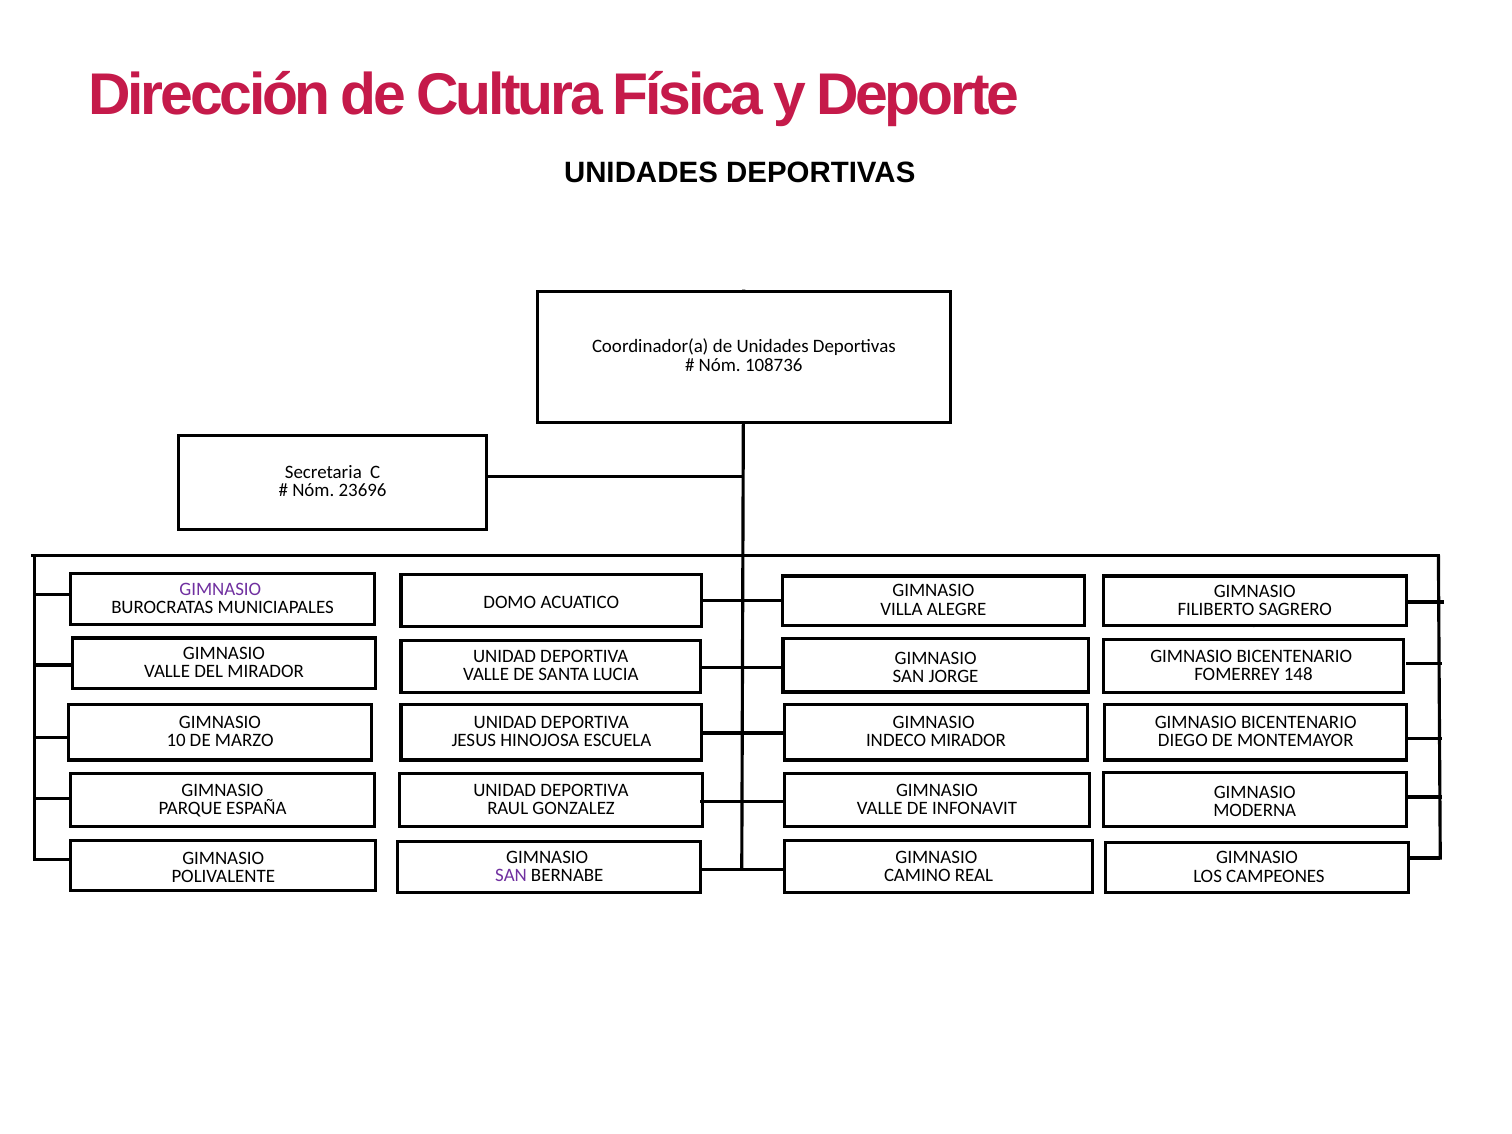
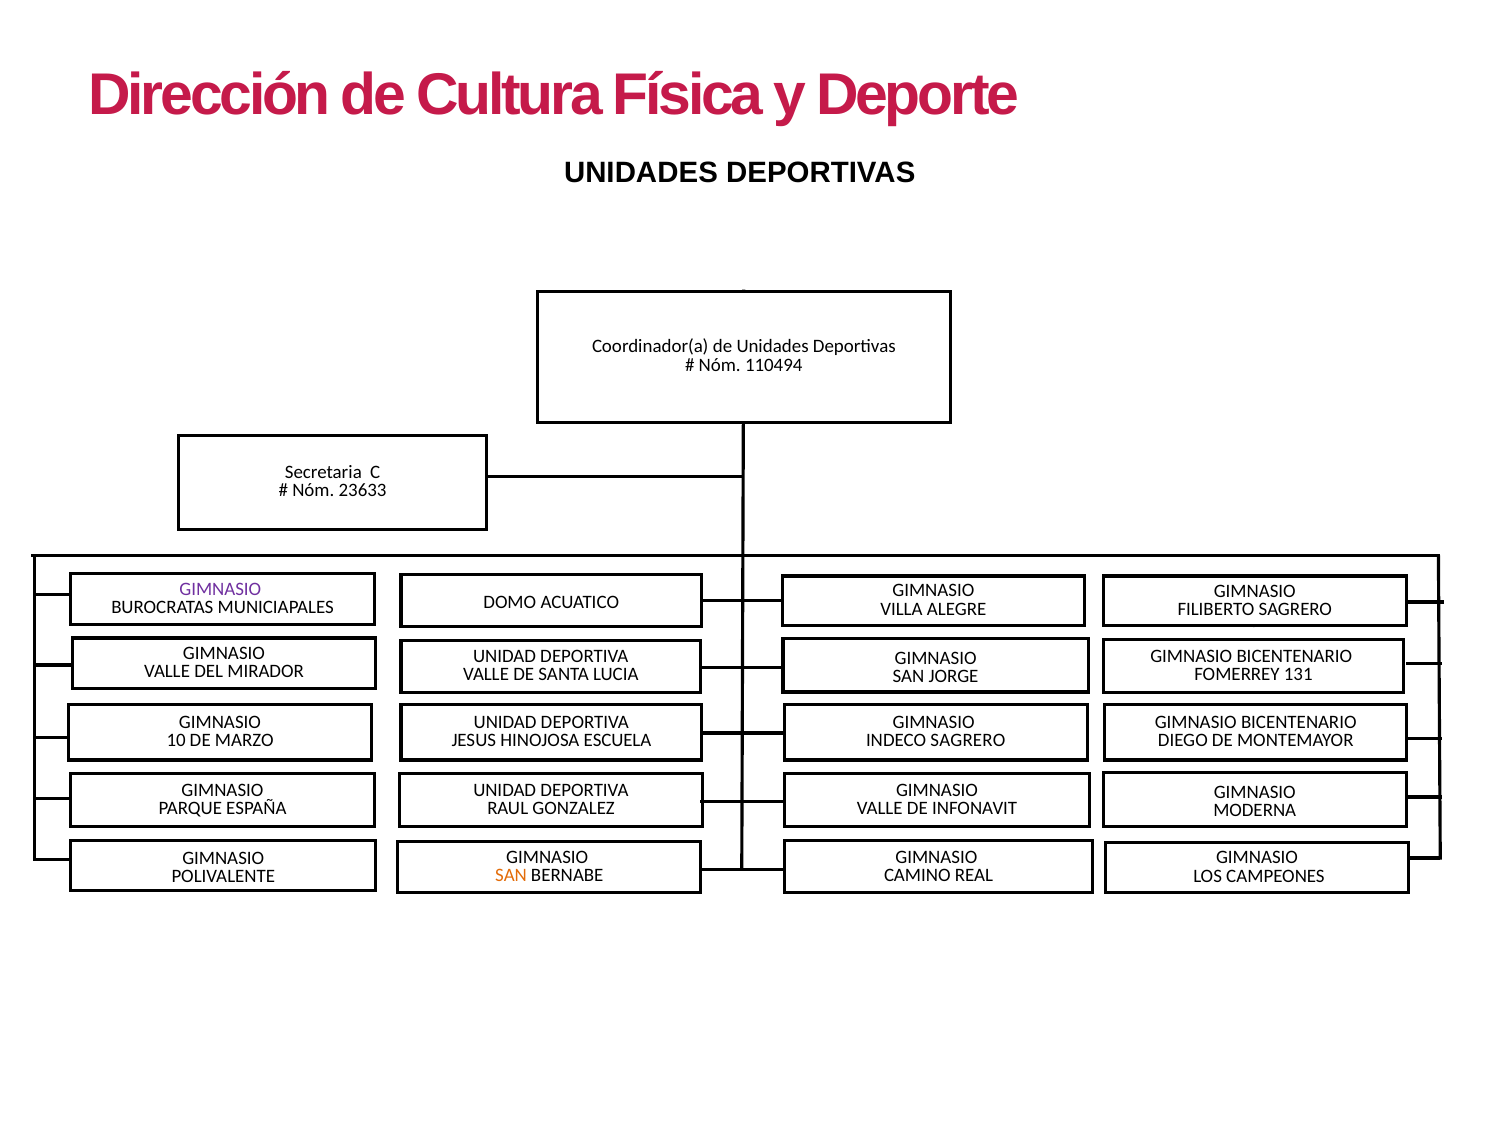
108736: 108736 -> 110494
23696: 23696 -> 23633
148: 148 -> 131
INDECO MIRADOR: MIRADOR -> SAGRERO
SAN at (511, 875) colour: purple -> orange
